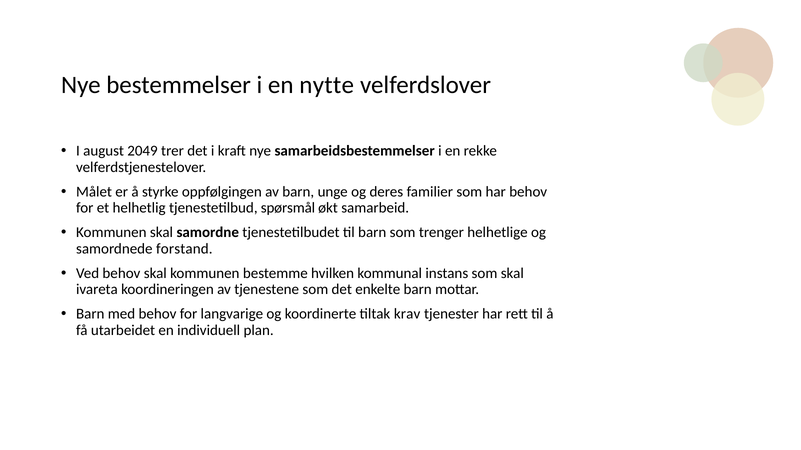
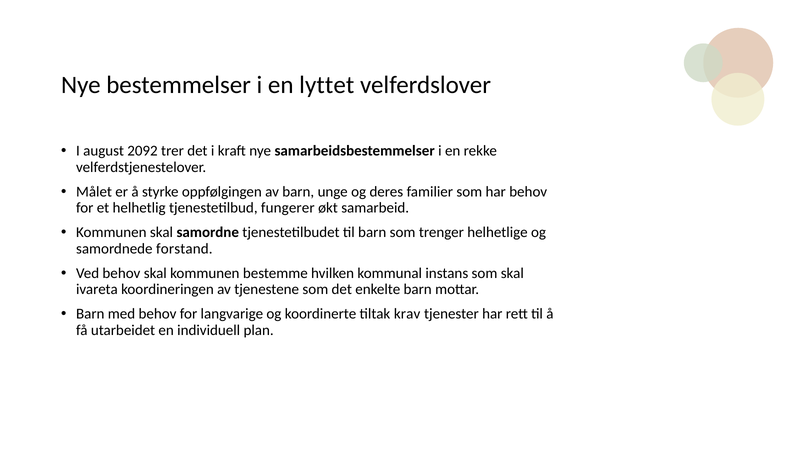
nytte: nytte -> lyttet
2049: 2049 -> 2092
spørsmål: spørsmål -> fungerer
